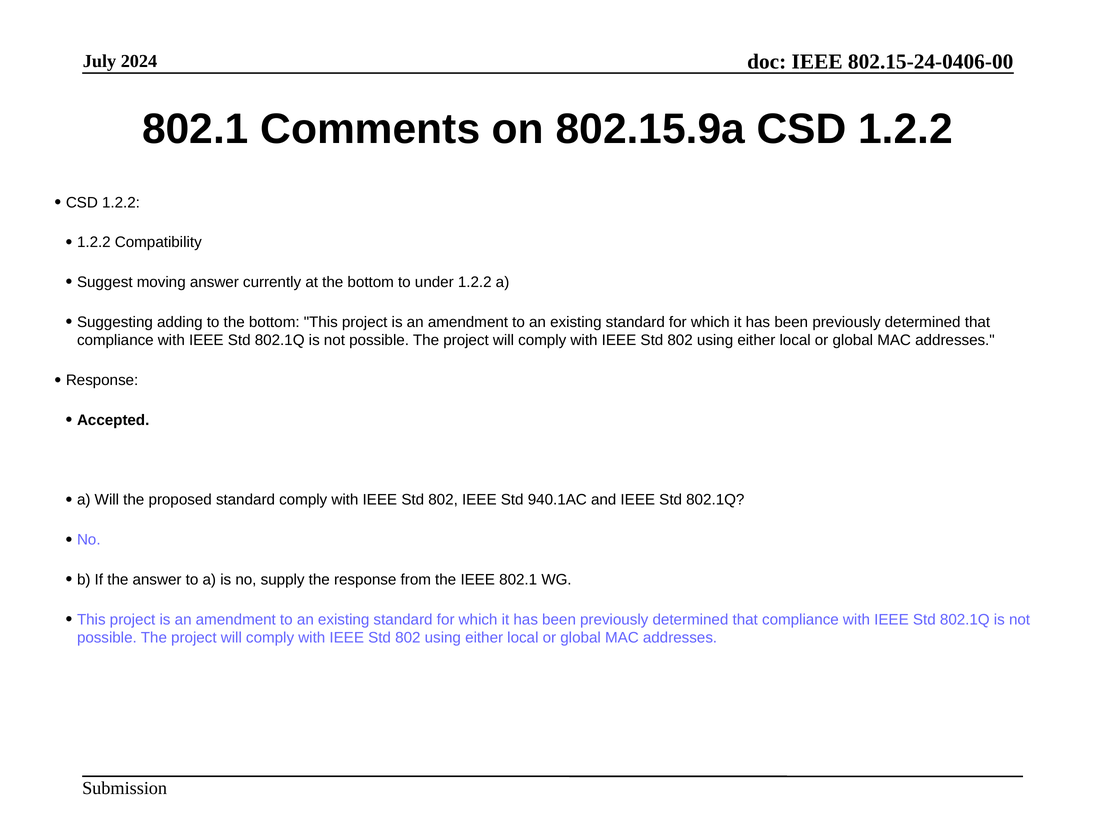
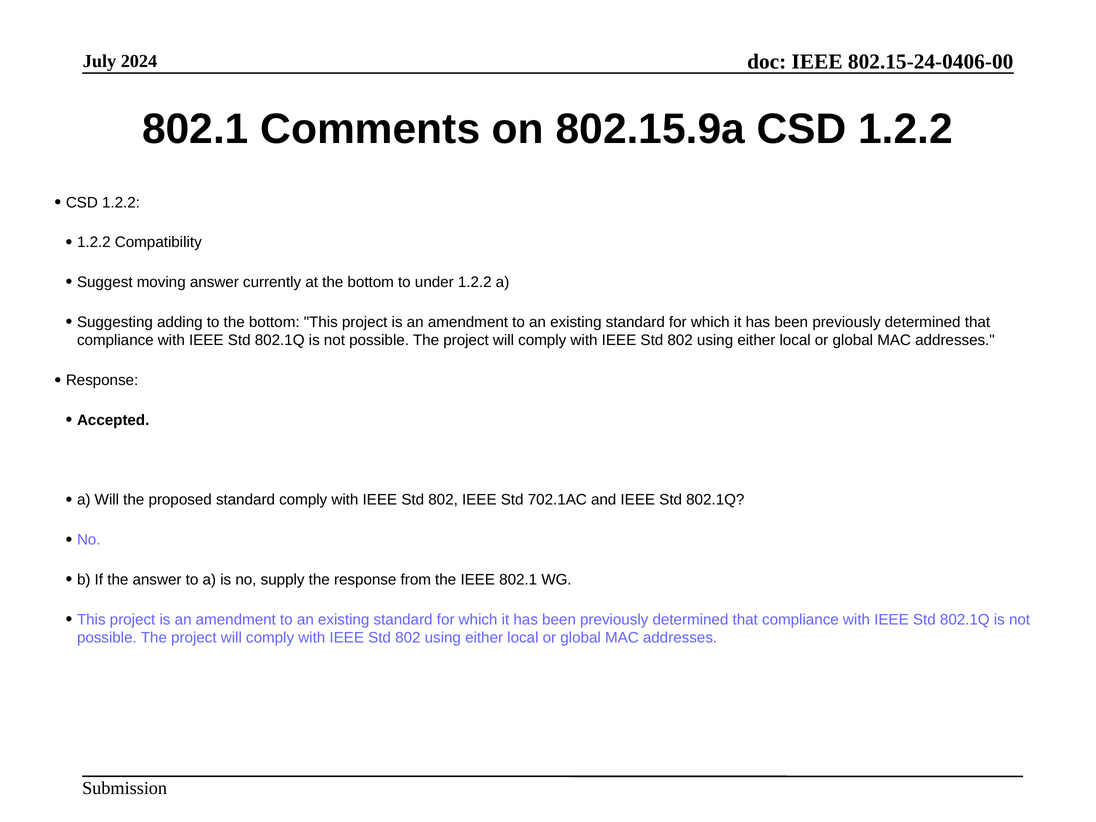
940.1AC: 940.1AC -> 702.1AC
